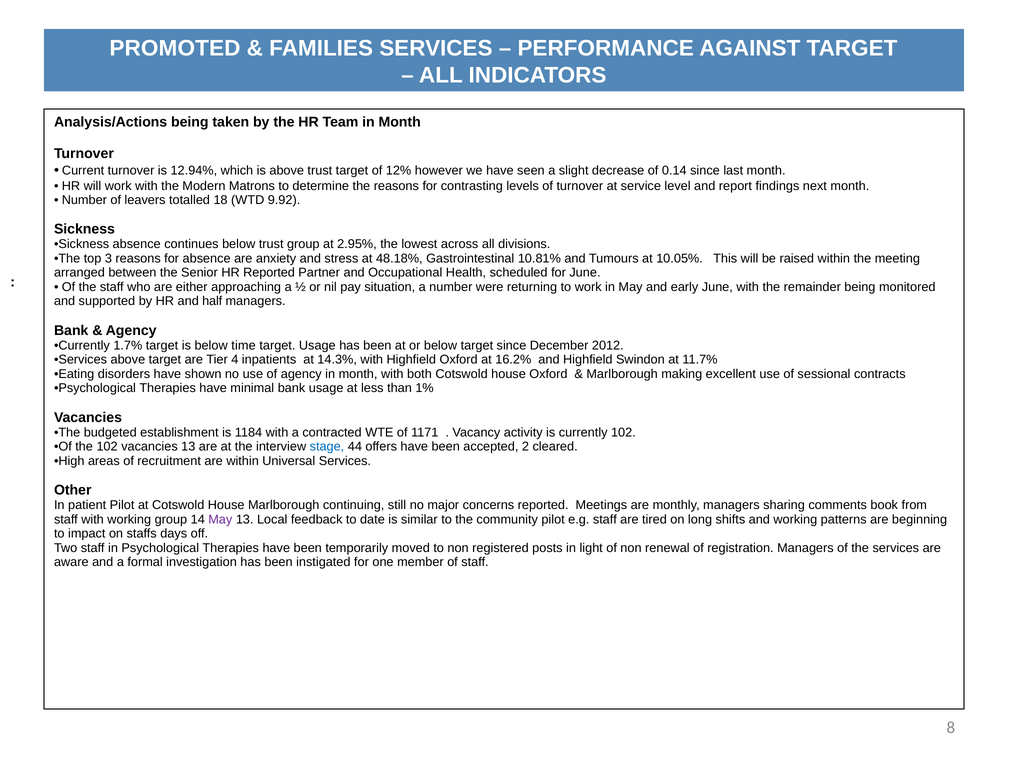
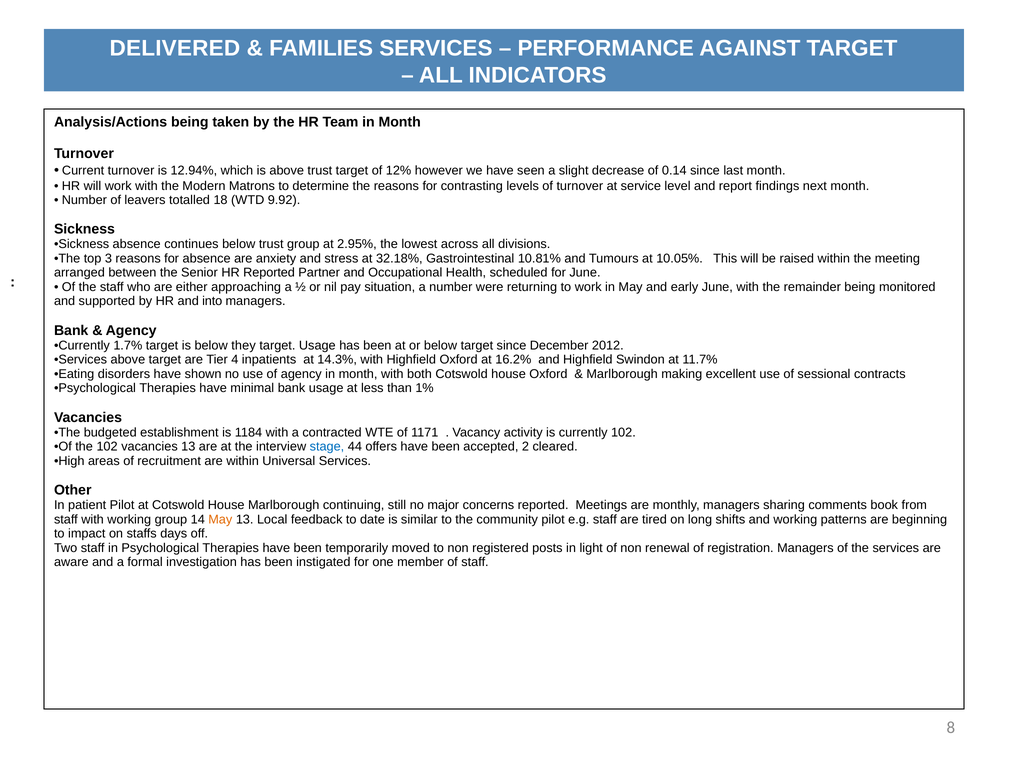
PROMOTED: PROMOTED -> DELIVERED
48.18%: 48.18% -> 32.18%
half: half -> into
time: time -> they
May at (220, 519) colour: purple -> orange
